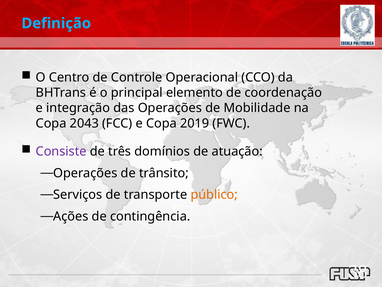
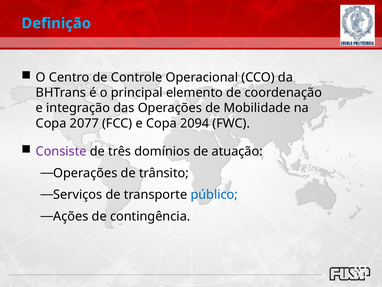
2043: 2043 -> 2077
2019: 2019 -> 2094
público colour: orange -> blue
